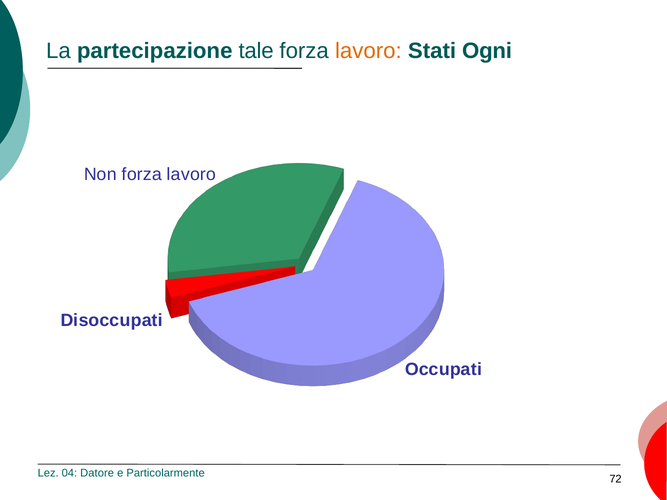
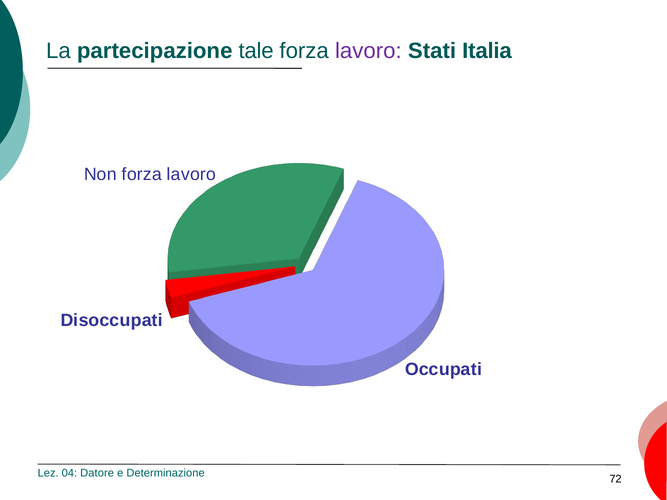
lavoro at (368, 51) colour: orange -> purple
Ogni: Ogni -> Italia
Particolarmente: Particolarmente -> Determinazione
